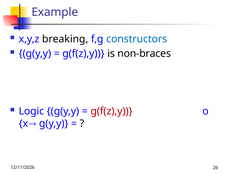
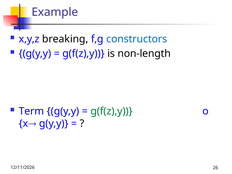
non-braces: non-braces -> non-length
Logic: Logic -> Term
g(f(z),y at (112, 111) colour: red -> green
